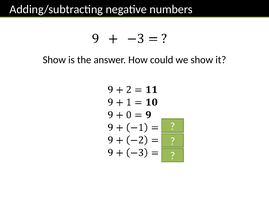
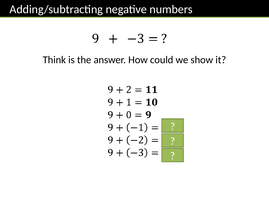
Show at (54, 60): Show -> Think
